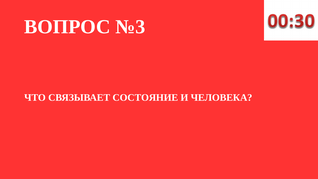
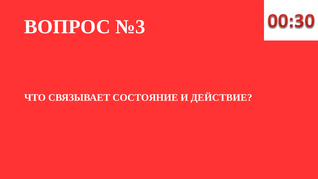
ЧЕЛОВЕКА: ЧЕЛОВЕКА -> ДЕЙСТВИЕ
